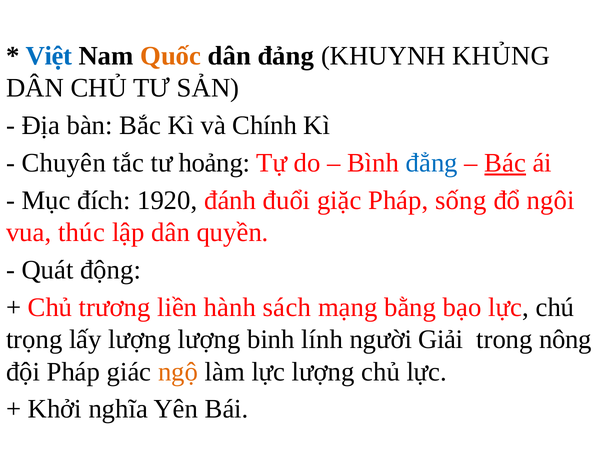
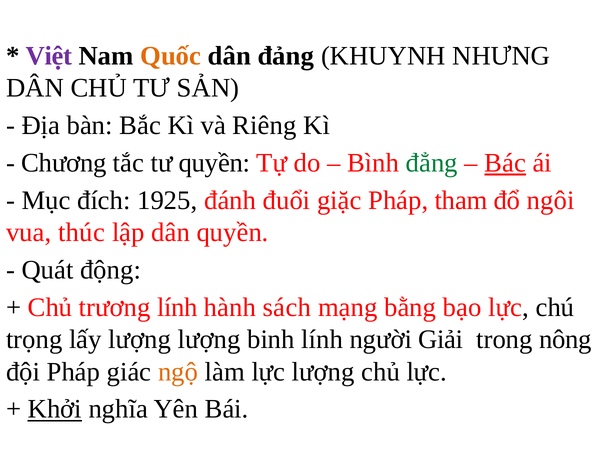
Việt colour: blue -> purple
KHỦNG: KHỦNG -> NHƯNG
Chính: Chính -> Riêng
Chuyên: Chuyên -> Chương
tư hoảng: hoảng -> quyền
đẳng colour: blue -> green
1920: 1920 -> 1925
sống: sống -> tham
trương liền: liền -> lính
Khởi underline: none -> present
